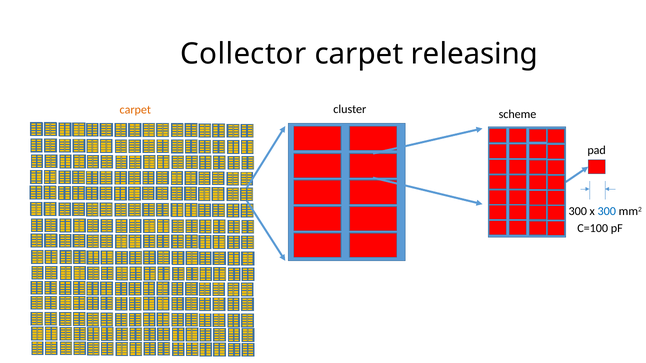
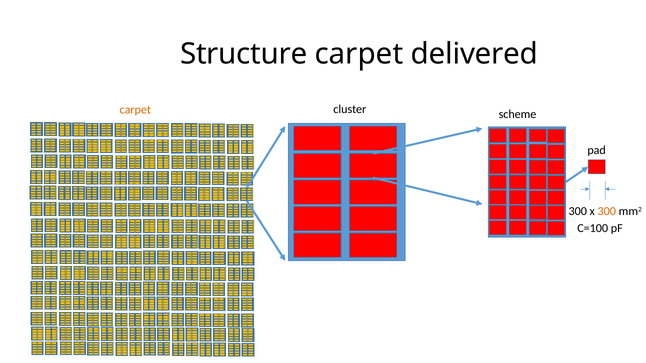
Collector: Collector -> Structure
releasing: releasing -> delivered
300 at (607, 212) colour: blue -> orange
